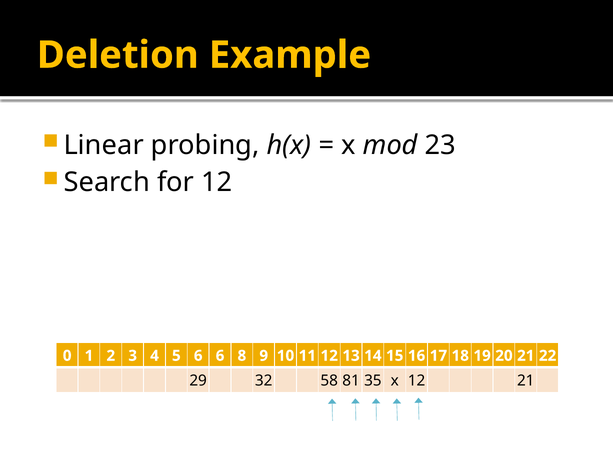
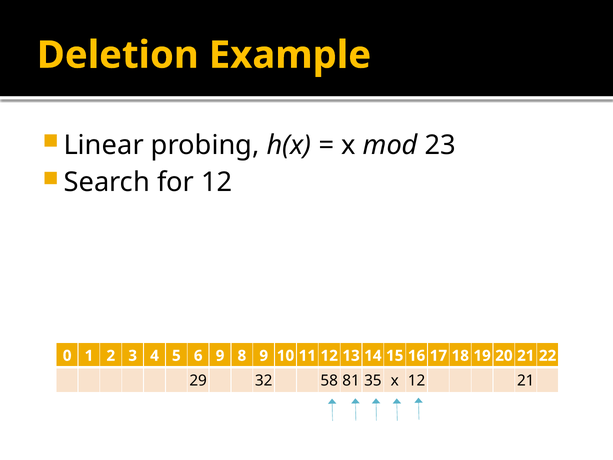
6 6: 6 -> 9
